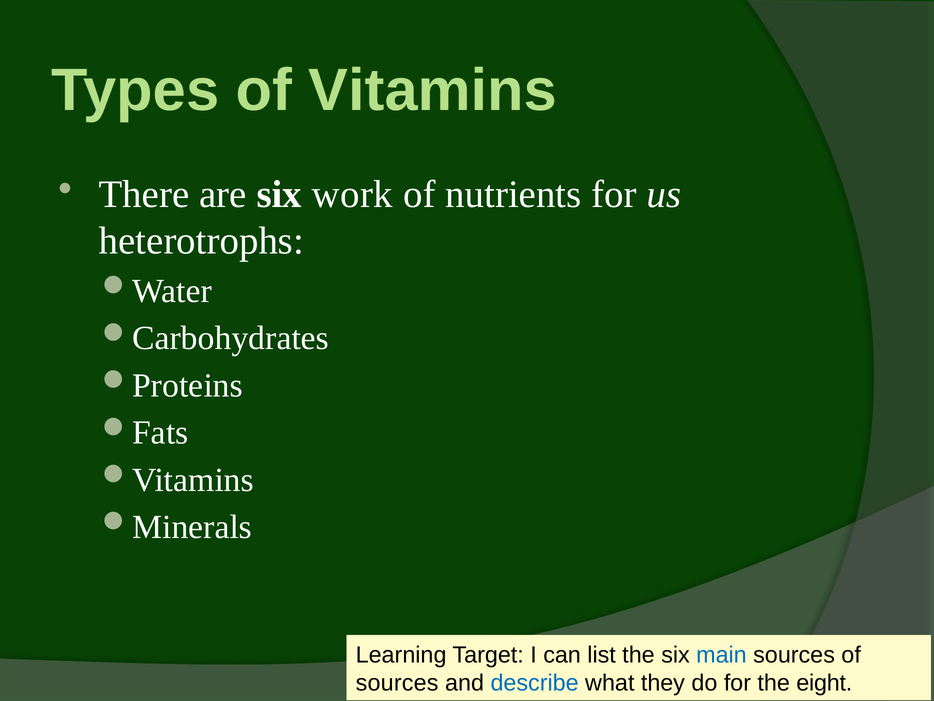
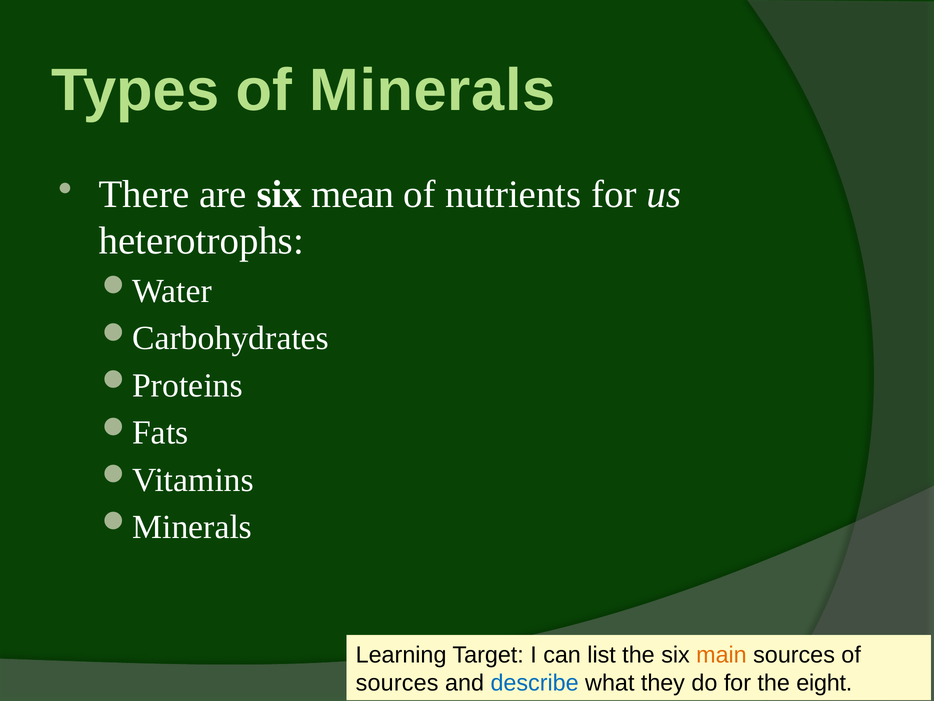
Vitamins: Vitamins -> Minerals
work: work -> mean
main colour: blue -> orange
